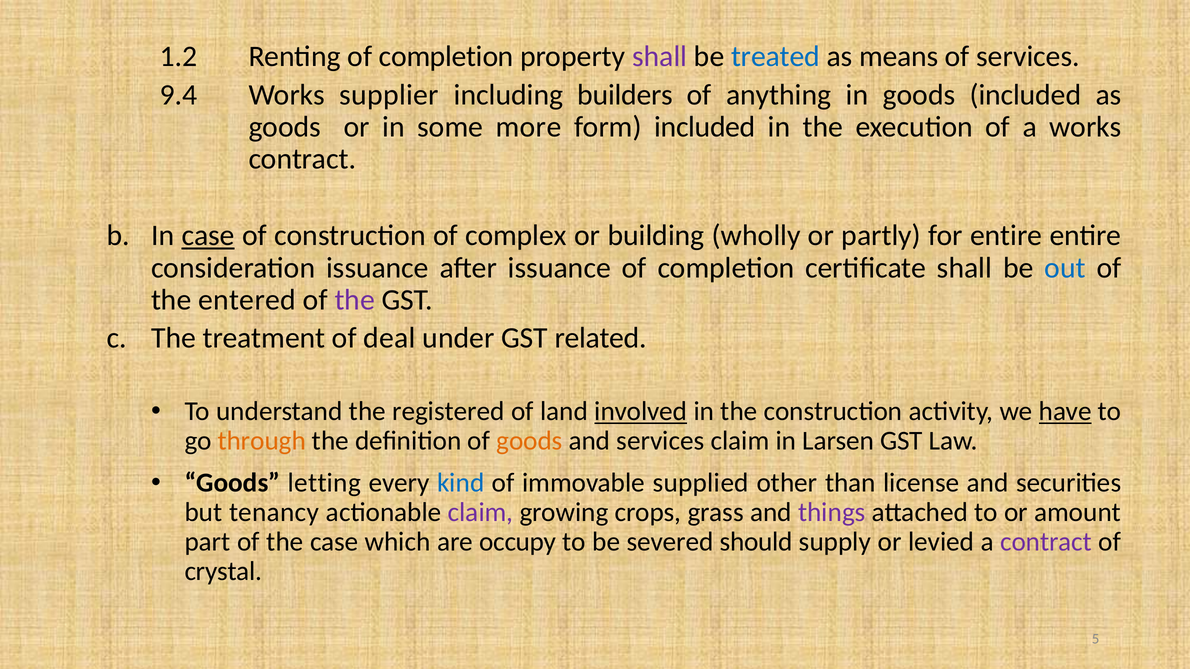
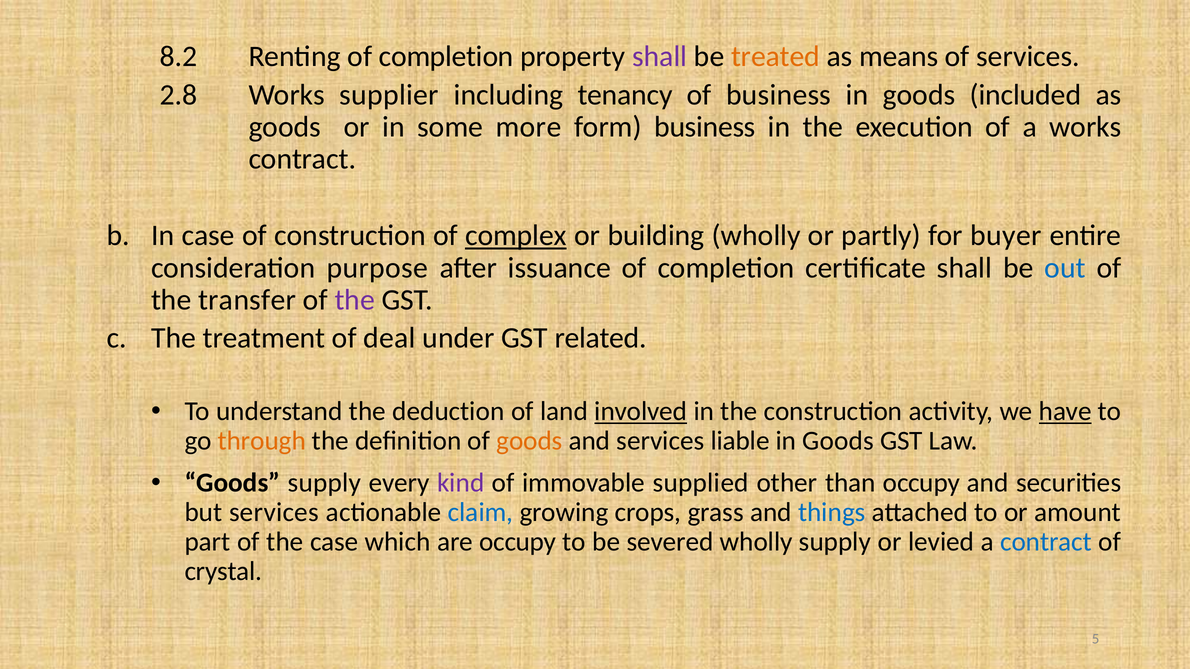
1.2: 1.2 -> 8.2
treated colour: blue -> orange
9.4: 9.4 -> 2.8
builders: builders -> tenancy
of anything: anything -> business
form included: included -> business
case at (208, 236) underline: present -> none
complex underline: none -> present
for entire: entire -> buyer
consideration issuance: issuance -> purpose
entered: entered -> transfer
registered: registered -> deduction
services claim: claim -> liable
Larsen at (838, 441): Larsen -> Goods
Goods letting: letting -> supply
kind colour: blue -> purple
than license: license -> occupy
but tenancy: tenancy -> services
claim at (481, 512) colour: purple -> blue
things colour: purple -> blue
severed should: should -> wholly
contract at (1046, 542) colour: purple -> blue
